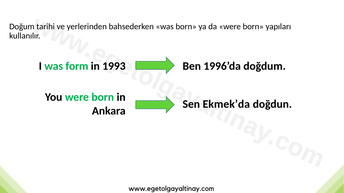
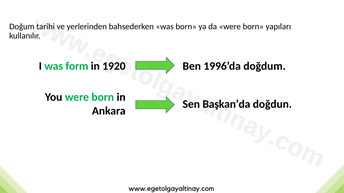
1993: 1993 -> 1920
Ekmek’da: Ekmek’da -> Başkan’da
